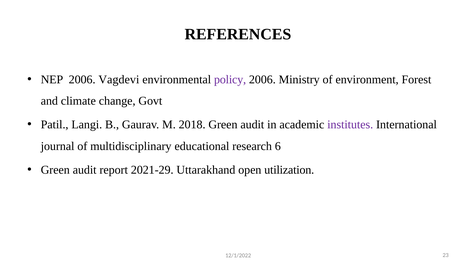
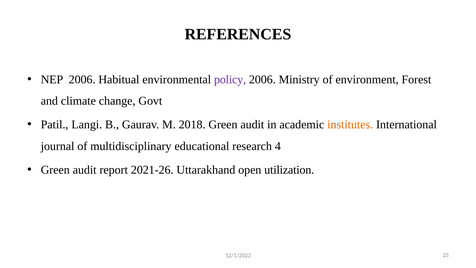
Vagdevi: Vagdevi -> Habitual
institutes colour: purple -> orange
6: 6 -> 4
2021-29: 2021-29 -> 2021-26
